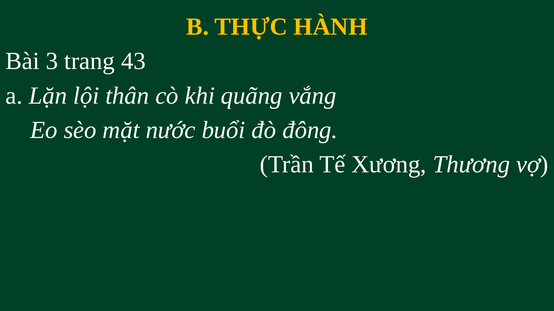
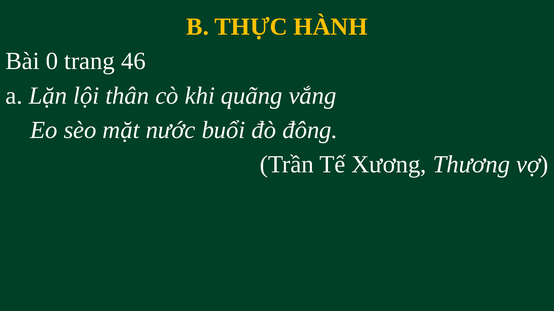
3: 3 -> 0
43: 43 -> 46
